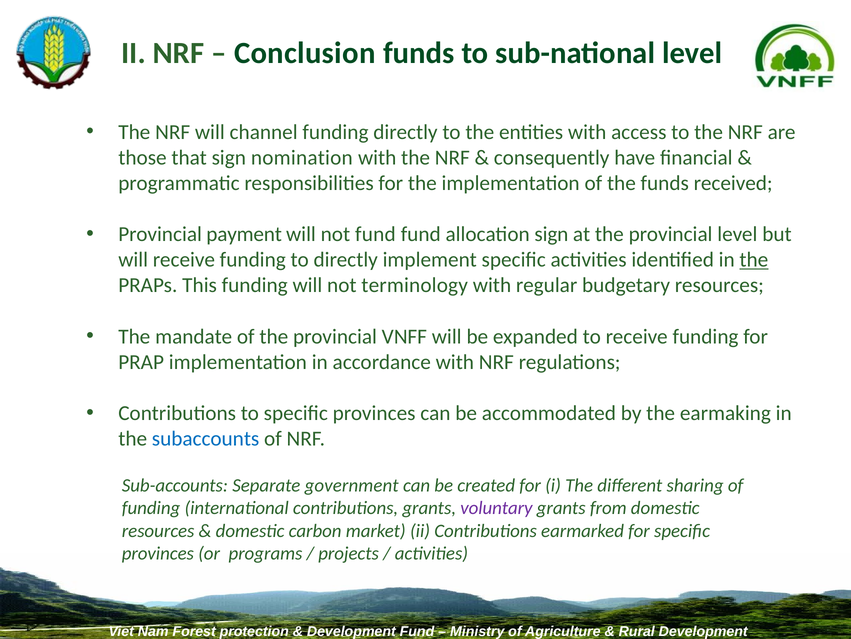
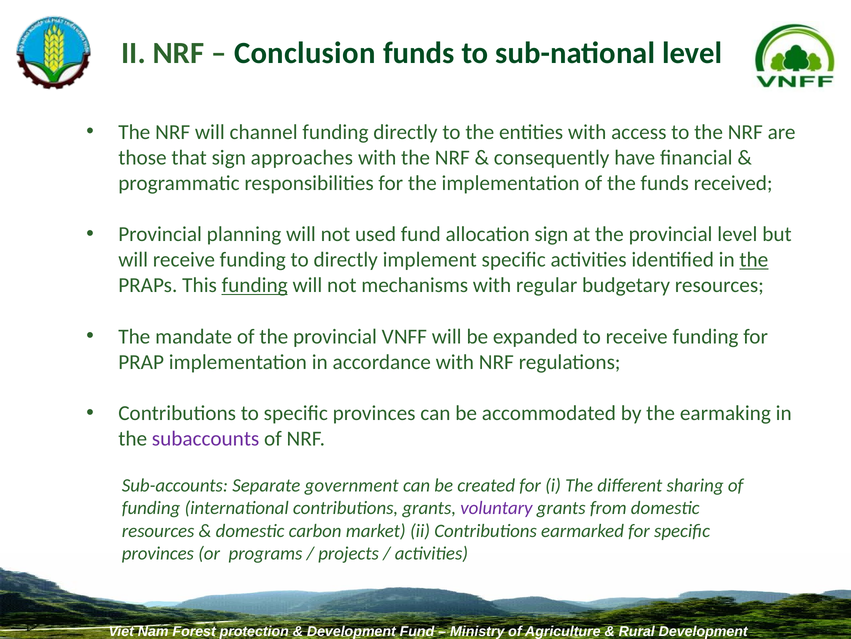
nomination: nomination -> approaches
payment: payment -> planning
not fund: fund -> used
funding at (255, 285) underline: none -> present
terminology: terminology -> mechanisms
subaccounts colour: blue -> purple
